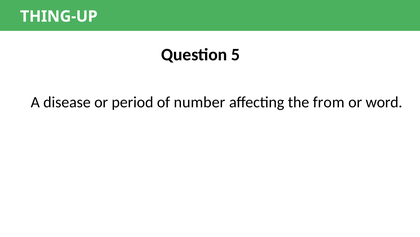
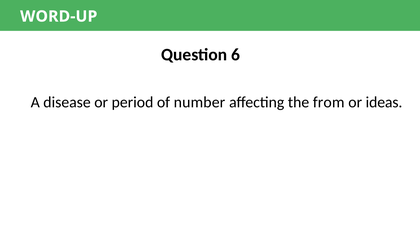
THING-UP: THING-UP -> WORD-UP
5: 5 -> 6
word: word -> ideas
